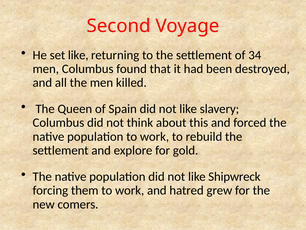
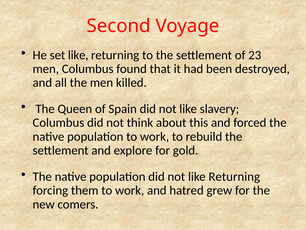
34: 34 -> 23
not like Shipwreck: Shipwreck -> Returning
